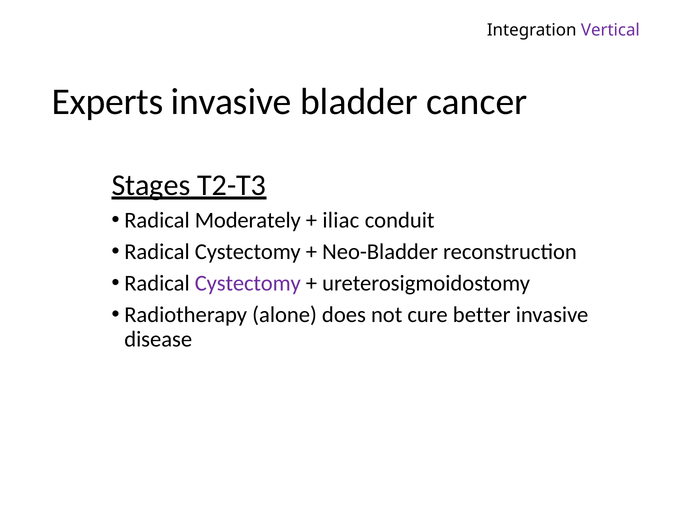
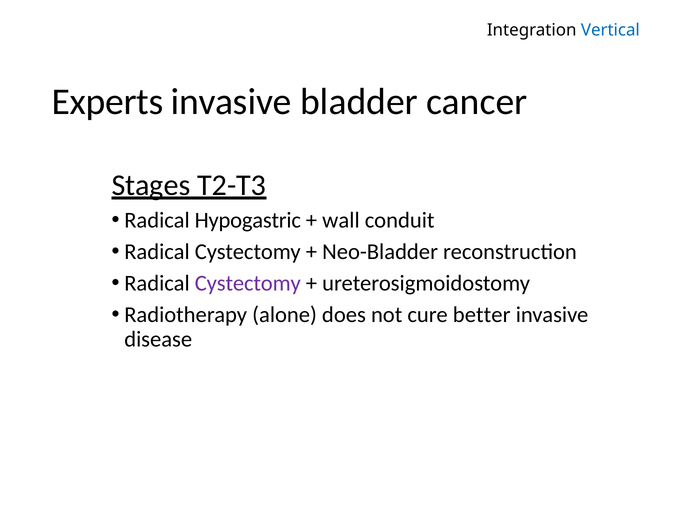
Vertical colour: purple -> blue
Moderately: Moderately -> Hypogastric
iliac: iliac -> wall
